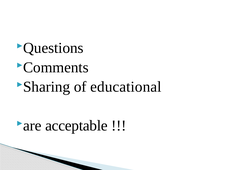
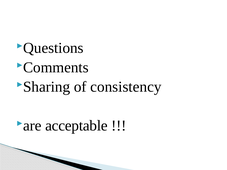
educational: educational -> consistency
